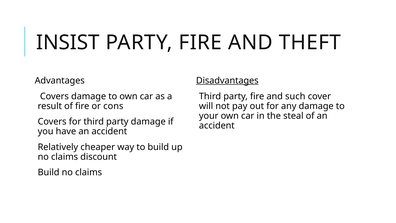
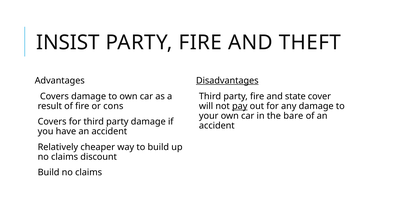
such: such -> state
pay underline: none -> present
steal: steal -> bare
